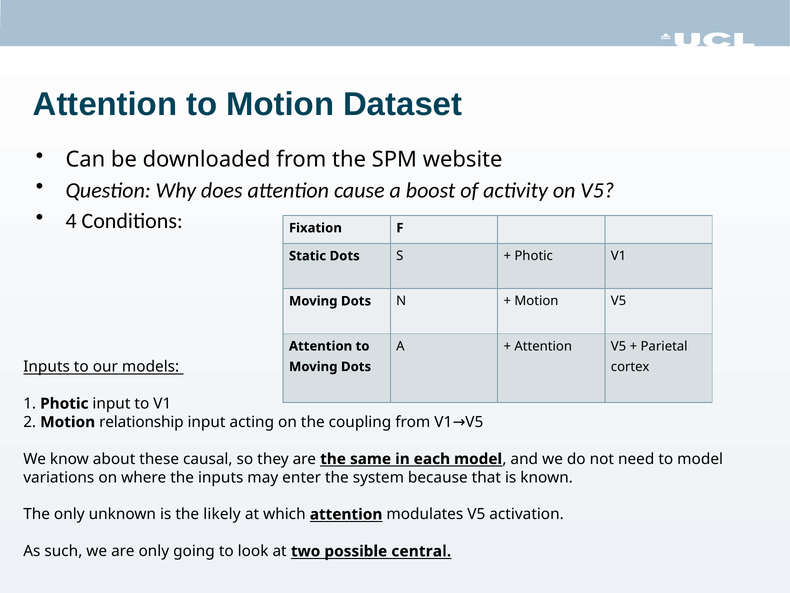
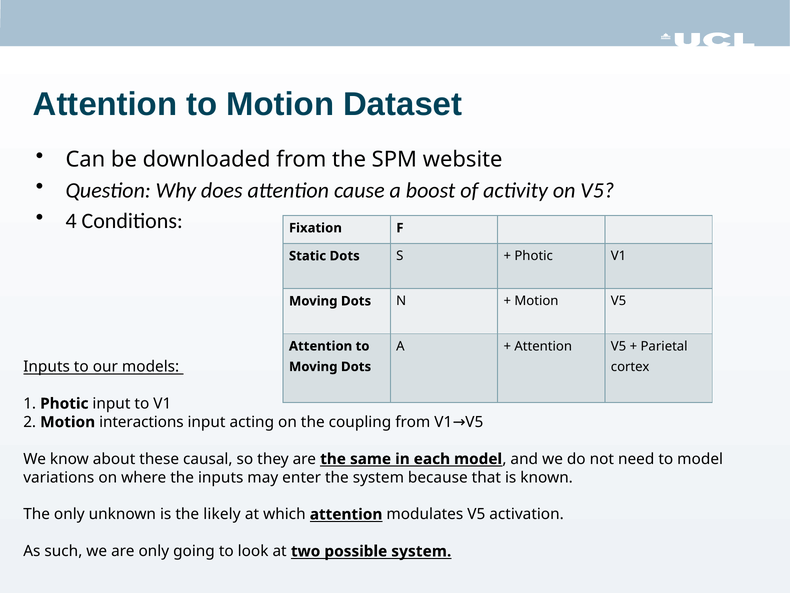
relationship: relationship -> interactions
possible central: central -> system
